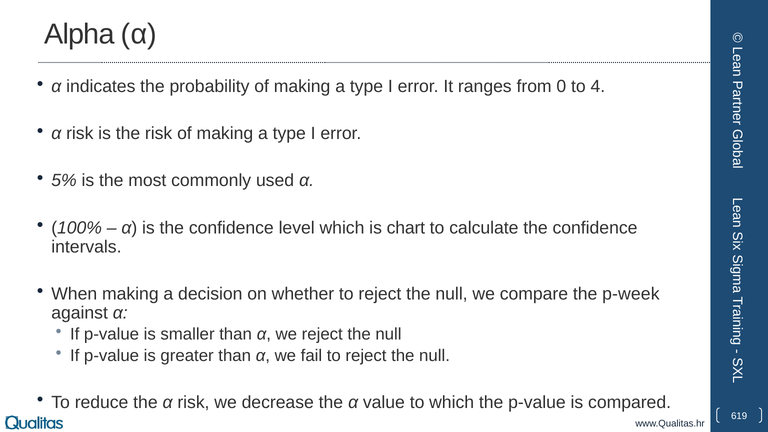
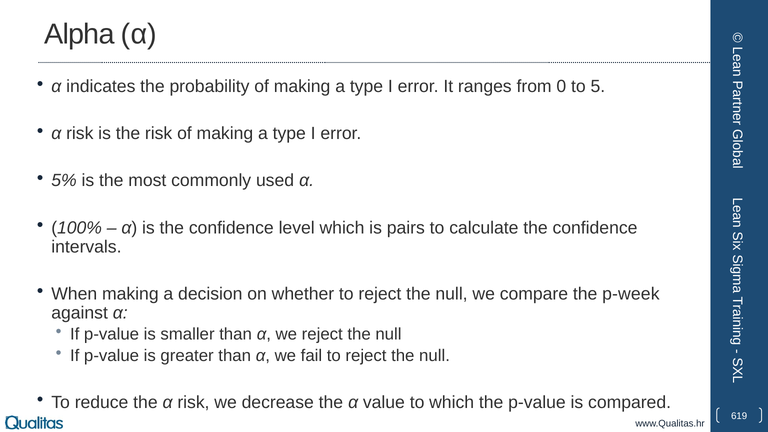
4: 4 -> 5
chart: chart -> pairs
